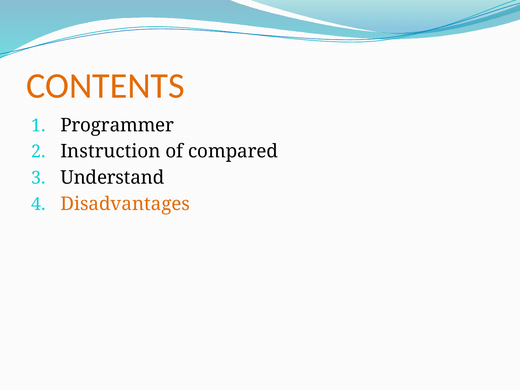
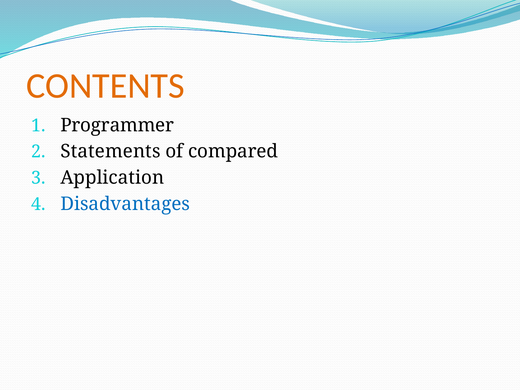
Instruction: Instruction -> Statements
Understand: Understand -> Application
Disadvantages colour: orange -> blue
